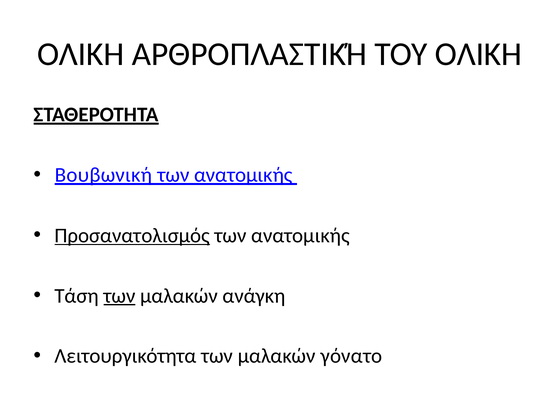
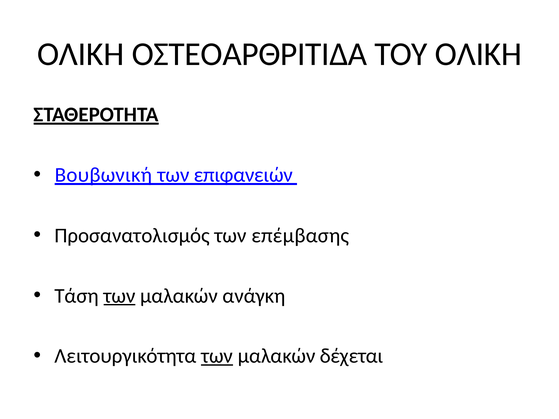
ΑΡΘΡΟΠΛΑΣΤΙΚΉ: ΑΡΘΡΟΠΛΑΣΤΙΚΉ -> ΟΣΤΕΟΑΡΘΡΙΤΙΔΑ
ανατομικής at (243, 175): ανατομικής -> επιφανειών
Προσανατολισμός underline: present -> none
ανατομικής at (300, 236): ανατομικής -> επέμβασης
των at (217, 356) underline: none -> present
γόνατο: γόνατο -> δέχεται
